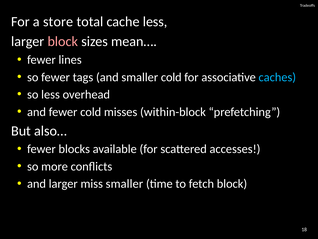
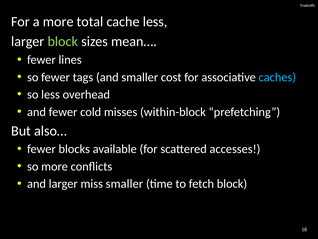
a store: store -> more
block at (63, 41) colour: pink -> light green
smaller cold: cold -> cost
